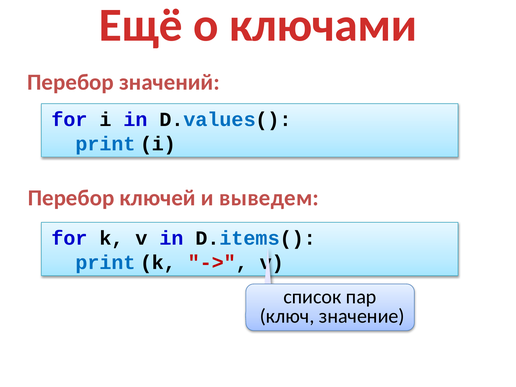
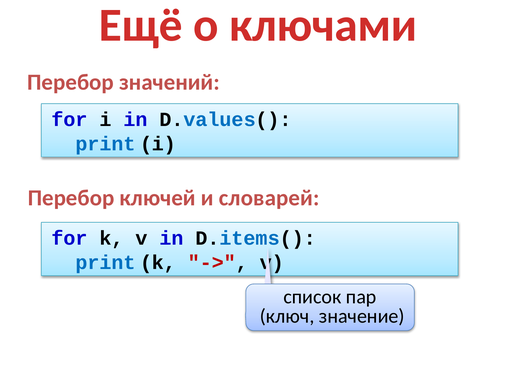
выведем: выведем -> словарей
